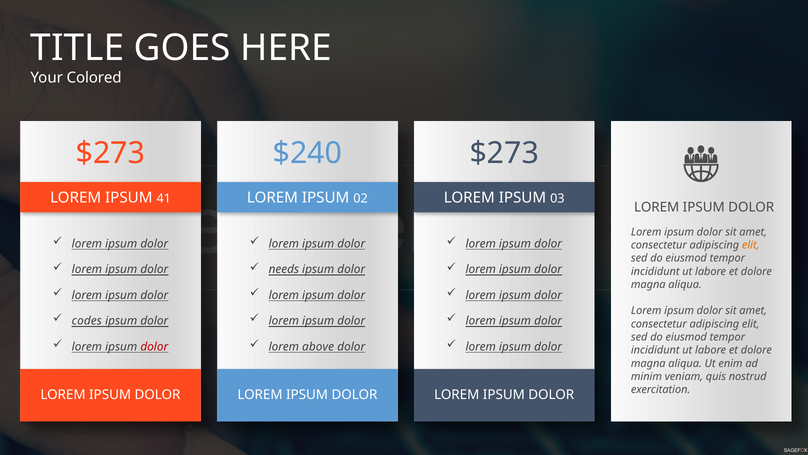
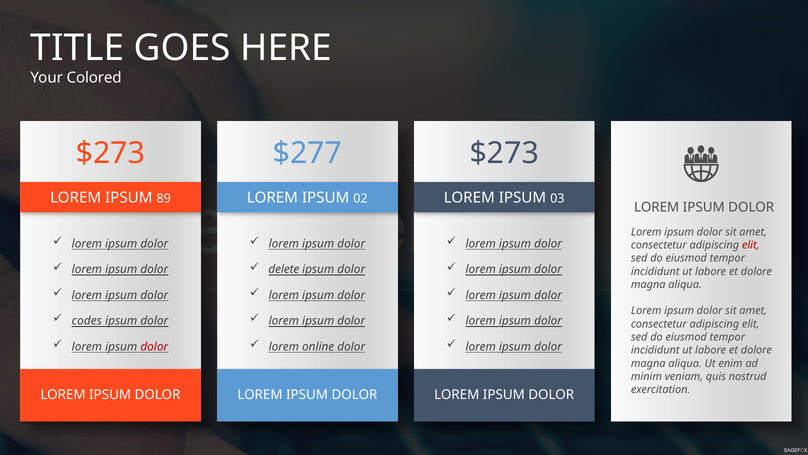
$240: $240 -> $277
41: 41 -> 89
elit at (751, 245) colour: orange -> red
needs: needs -> delete
above: above -> online
